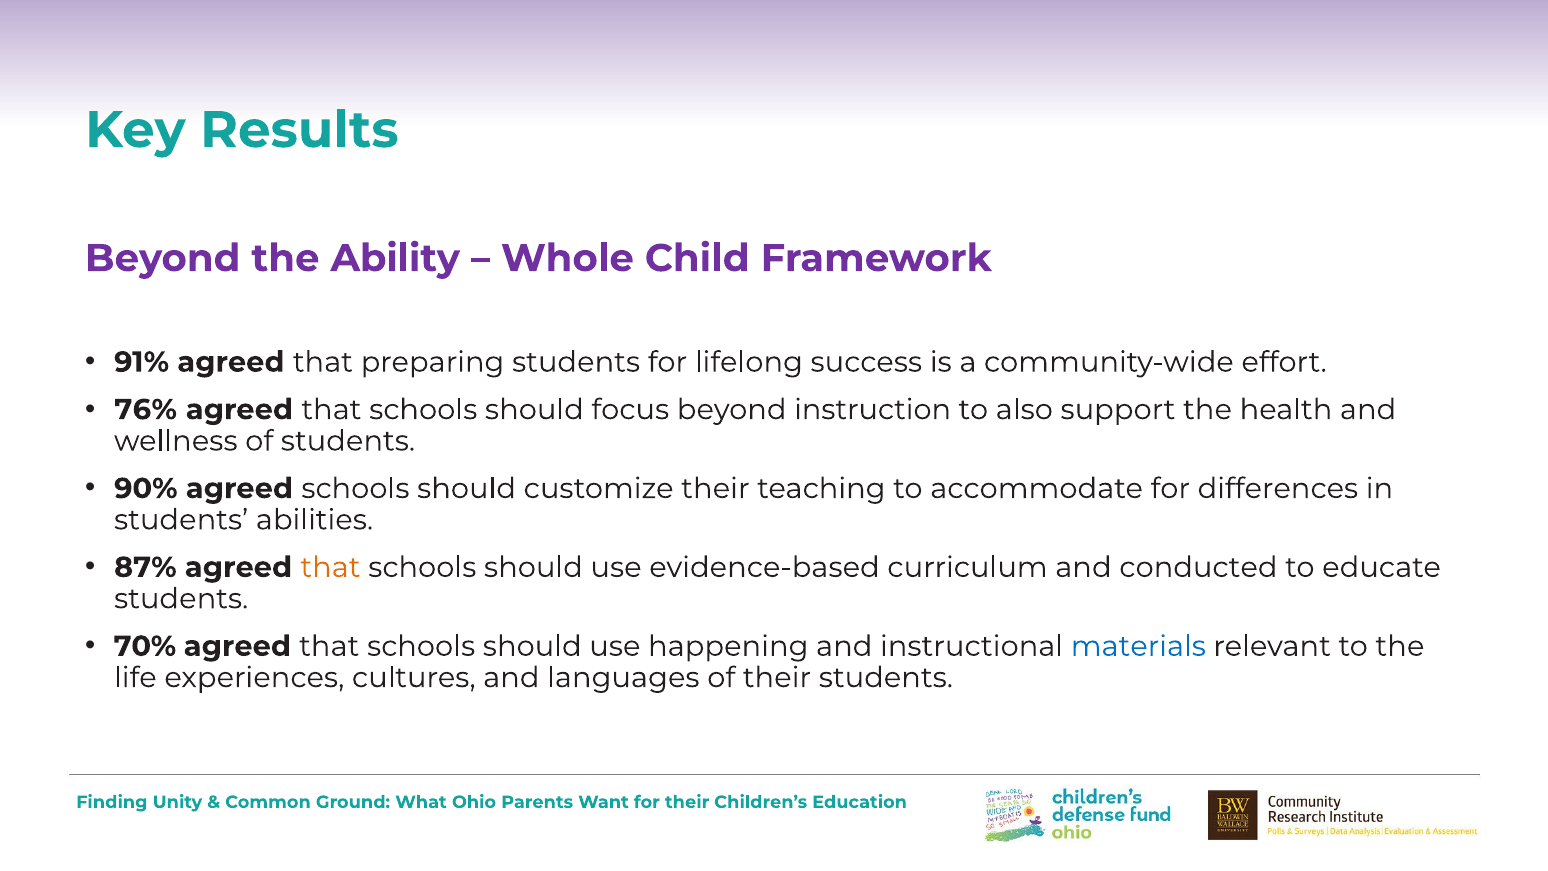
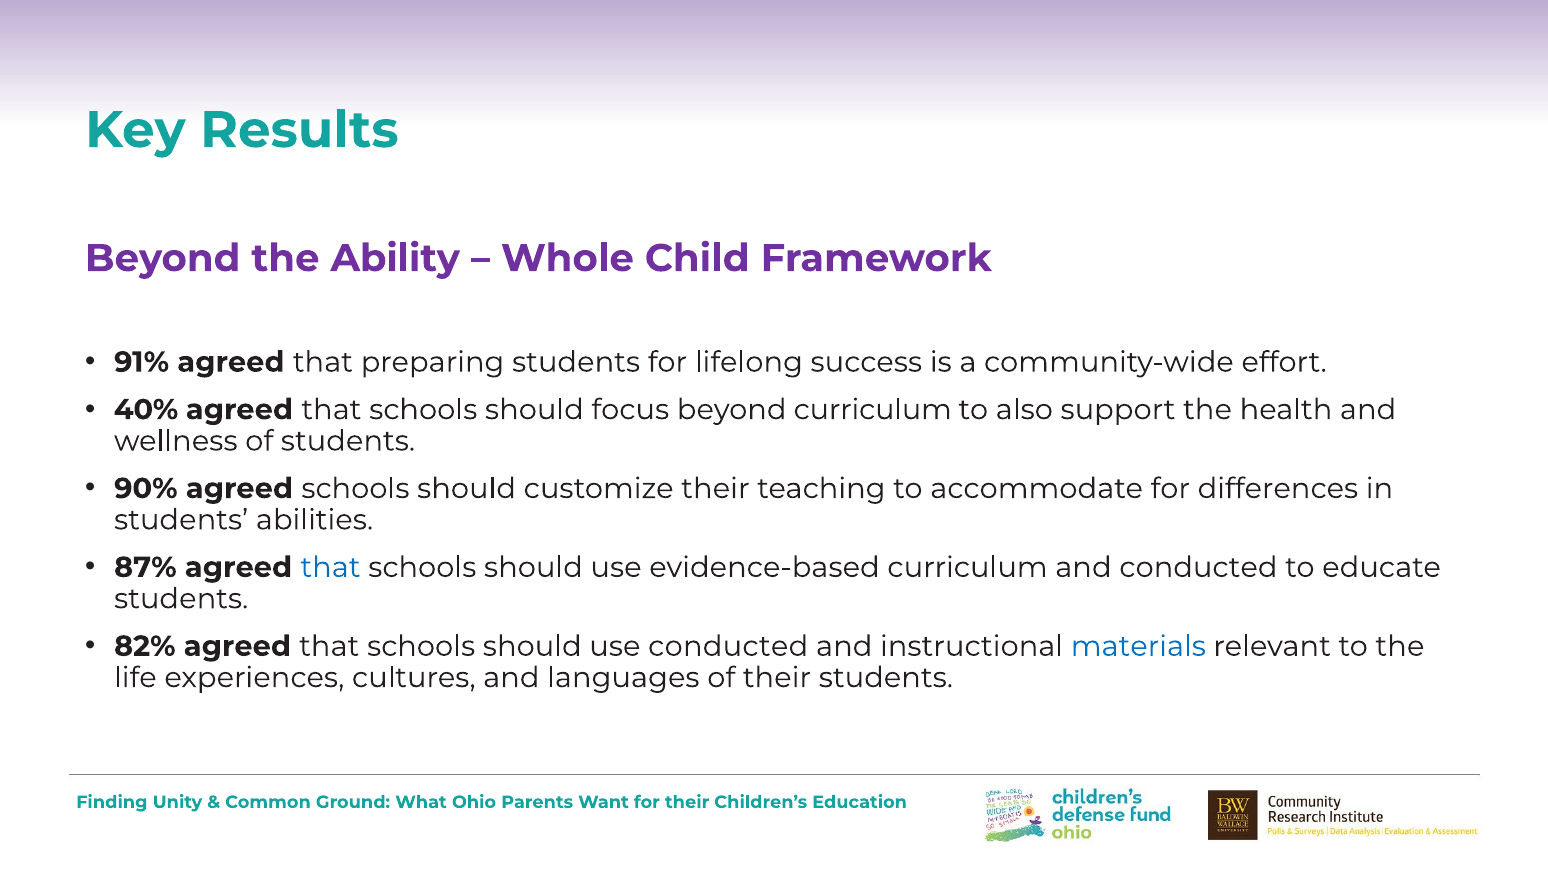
76%: 76% -> 40%
beyond instruction: instruction -> curriculum
that at (330, 567) colour: orange -> blue
70%: 70% -> 82%
use happening: happening -> conducted
